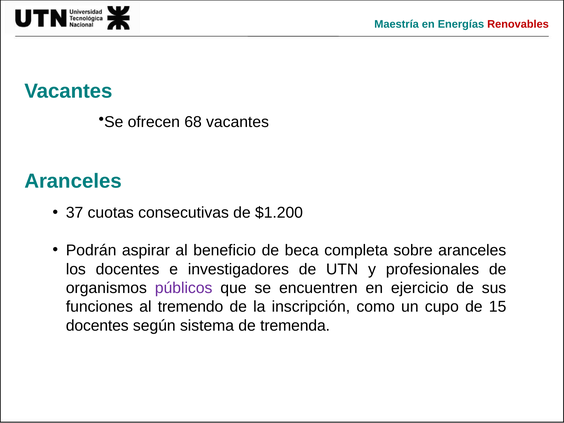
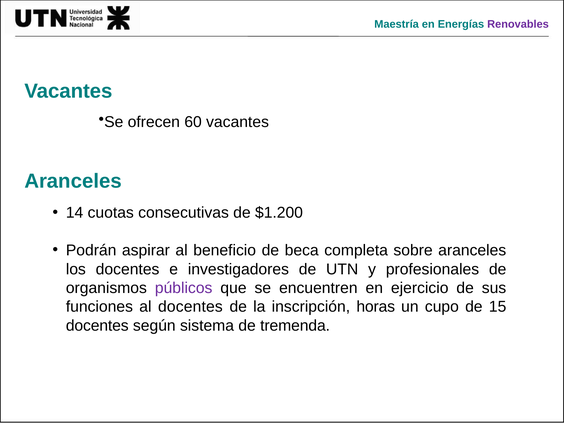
Renovables colour: red -> purple
68: 68 -> 60
37: 37 -> 14
al tremendo: tremendo -> docentes
como: como -> horas
